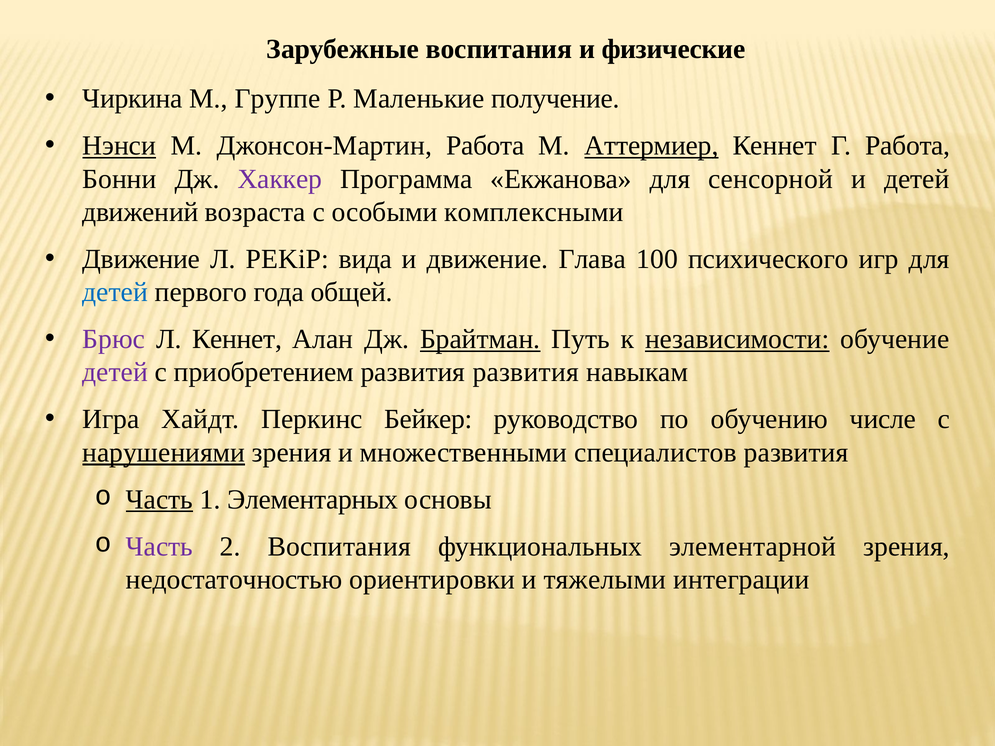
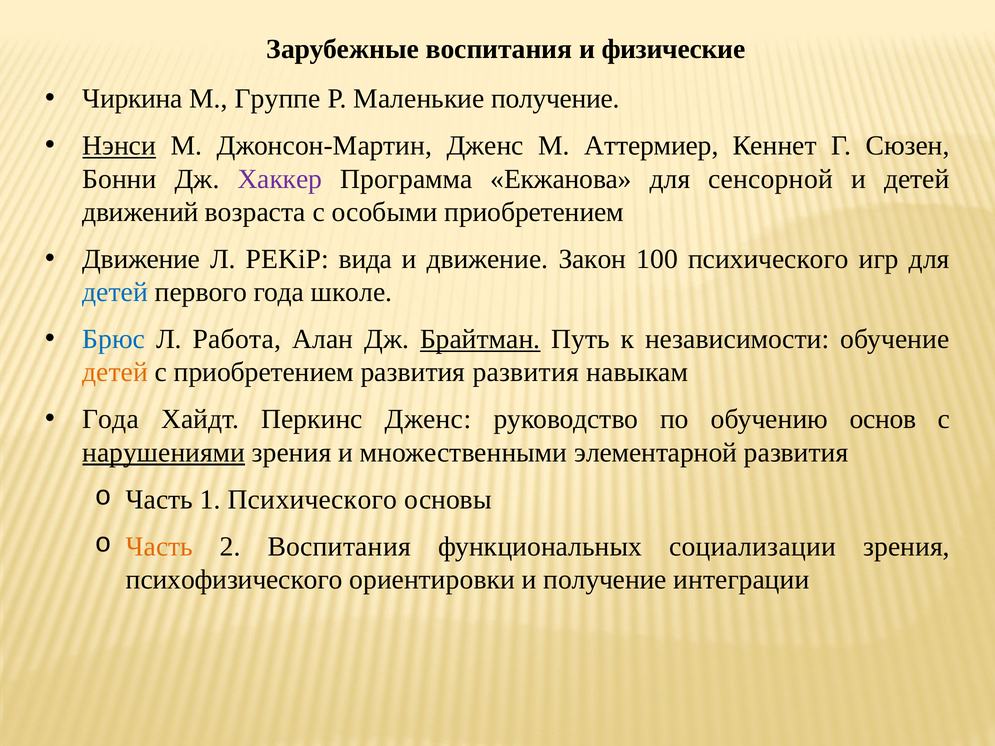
Джонсон-Мартин Работа: Работа -> Дженс
Аттермиер underline: present -> none
Г Работа: Работа -> Сюзен
особыми комплексными: комплексными -> приобретением
Глава: Глава -> Закон
общей: общей -> школе
Брюс colour: purple -> blue
Л Кеннет: Кеннет -> Работа
независимости underline: present -> none
детей at (115, 372) colour: purple -> orange
Игра at (111, 420): Игра -> Года
Перкинс Бейкер: Бейкер -> Дженс
числе: числе -> основ
специалистов: специалистов -> элементарной
Часть at (159, 500) underline: present -> none
1 Элементарных: Элементарных -> Психического
Часть at (159, 547) colour: purple -> orange
элементарной: элементарной -> социализации
недостаточностью: недостаточностью -> психофизического
и тяжелыми: тяжелыми -> получение
